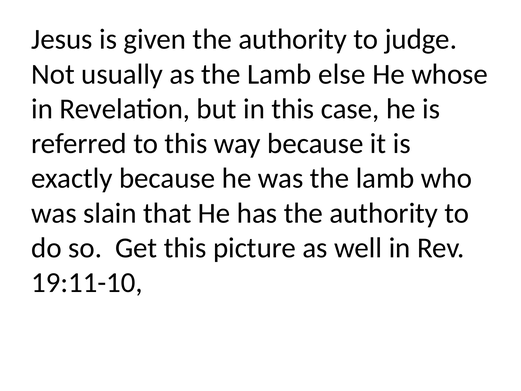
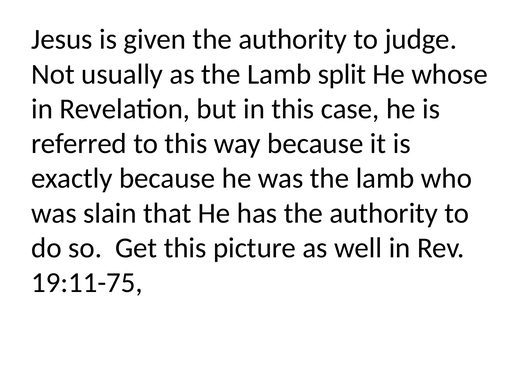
else: else -> split
19:11-10: 19:11-10 -> 19:11-75
